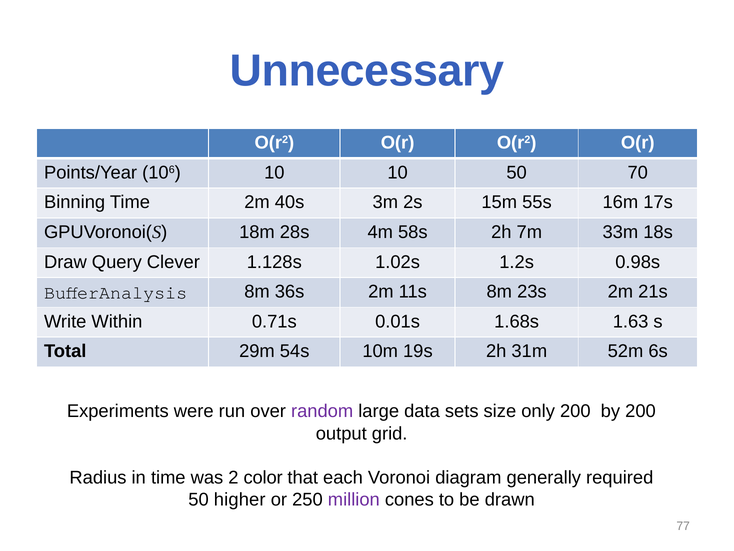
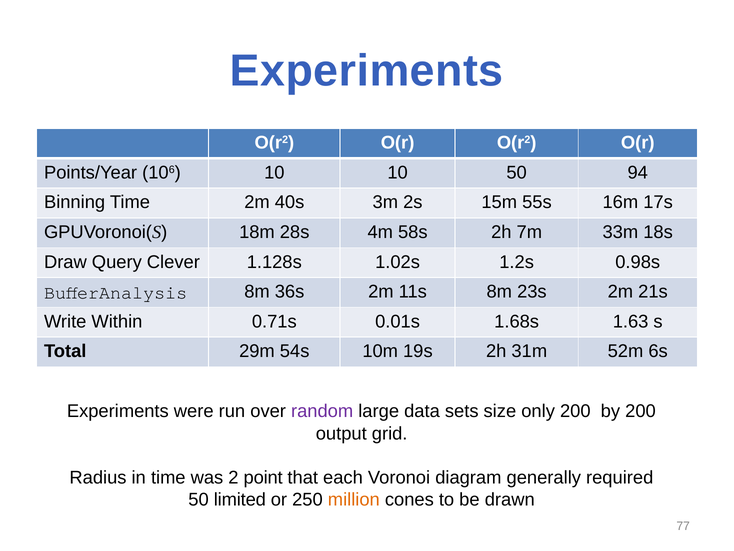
Unnecessary at (367, 71): Unnecessary -> Experiments
70: 70 -> 94
color: color -> point
higher: higher -> limited
million colour: purple -> orange
